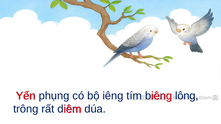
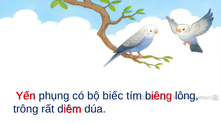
bộ iêng: iêng -> biếc
